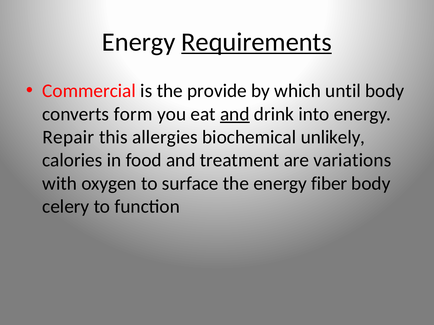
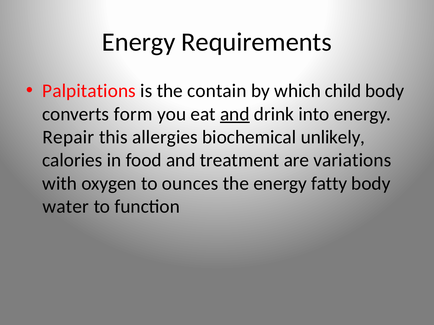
Requirements underline: present -> none
Commercial: Commercial -> Palpitations
provide: provide -> contain
until: until -> child
surface: surface -> ounces
fiber: fiber -> fatty
celery: celery -> water
